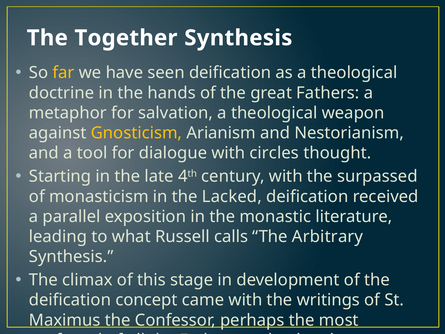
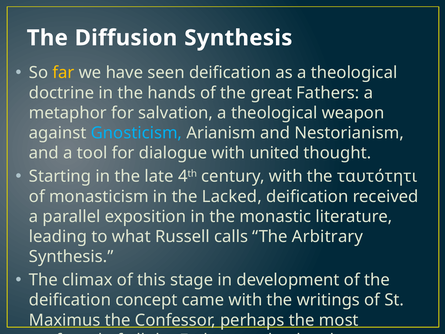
Together: Together -> Diffusion
Gnosticism colour: yellow -> light blue
circles: circles -> united
surpassed: surpassed -> ταυτότητι
